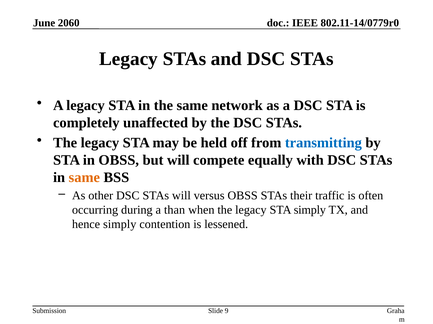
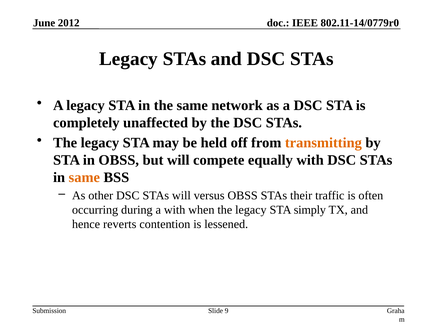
2060: 2060 -> 2012
transmitting colour: blue -> orange
a than: than -> with
hence simply: simply -> reverts
